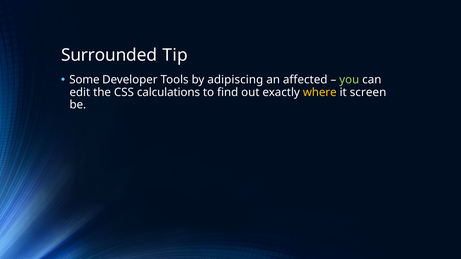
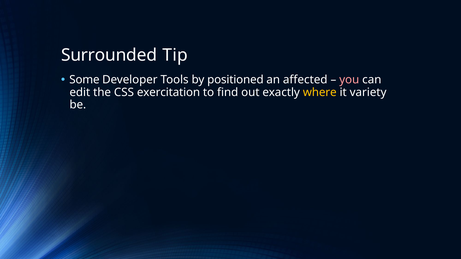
adipiscing: adipiscing -> positioned
you colour: light green -> pink
calculations: calculations -> exercitation
screen: screen -> variety
